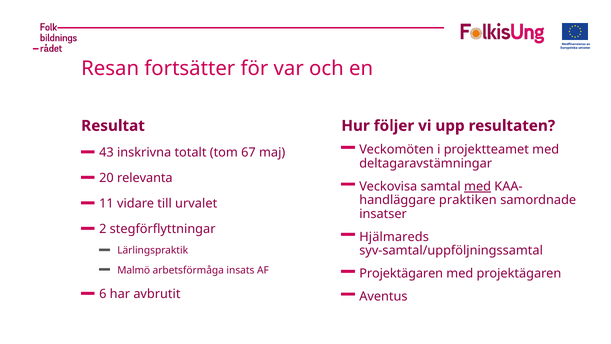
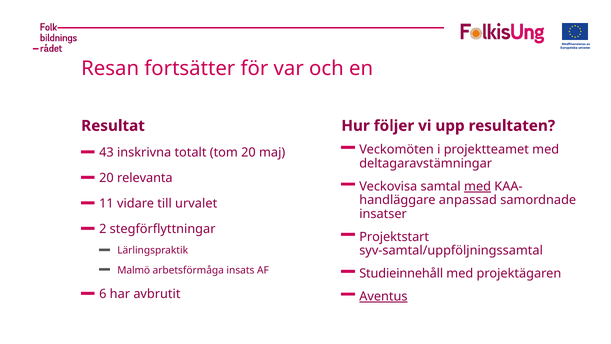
tom 67: 67 -> 20
praktiken: praktiken -> anpassad
Hjälmareds: Hjälmareds -> Projektstart
Projektägaren at (401, 273): Projektägaren -> Studieinnehåll
Aventus underline: none -> present
